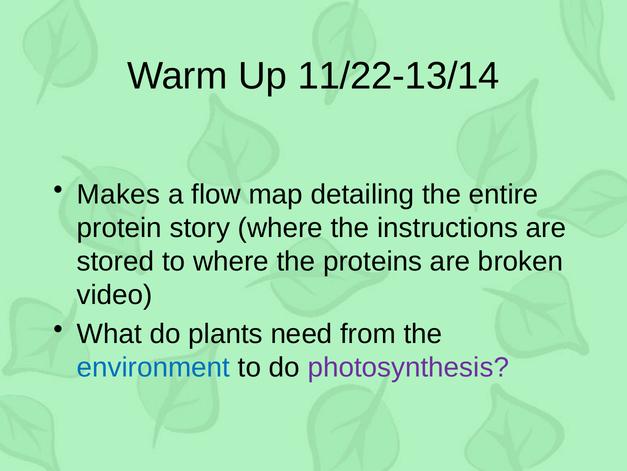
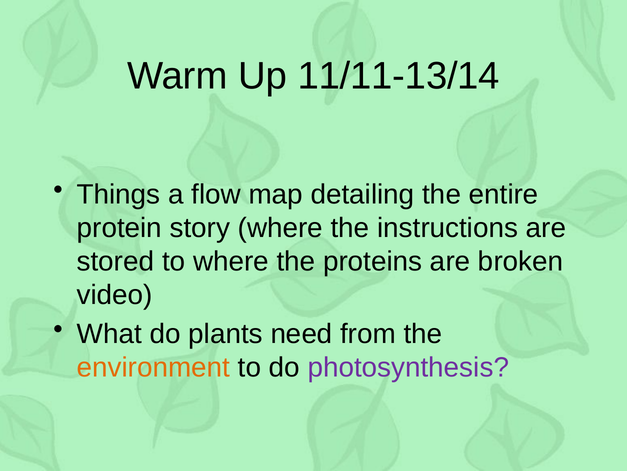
11/22-13/14: 11/22-13/14 -> 11/11-13/14
Makes: Makes -> Things
environment colour: blue -> orange
